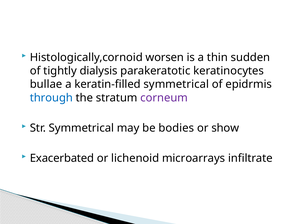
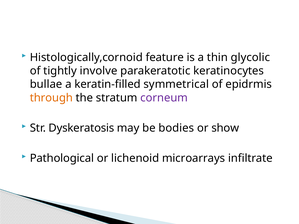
worsen: worsen -> feature
sudden: sudden -> glycolic
dialysis: dialysis -> involve
through colour: blue -> orange
Str Symmetrical: Symmetrical -> Dyskeratosis
Exacerbated: Exacerbated -> Pathological
